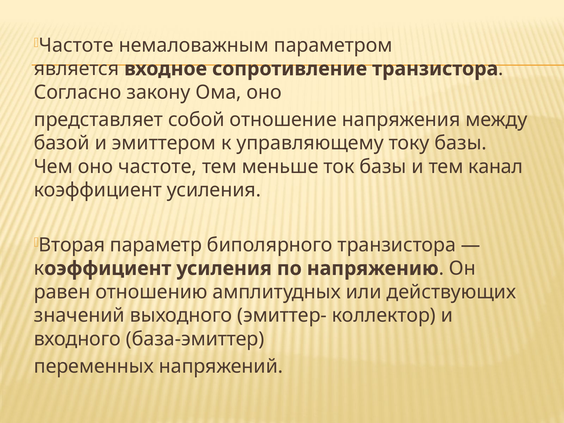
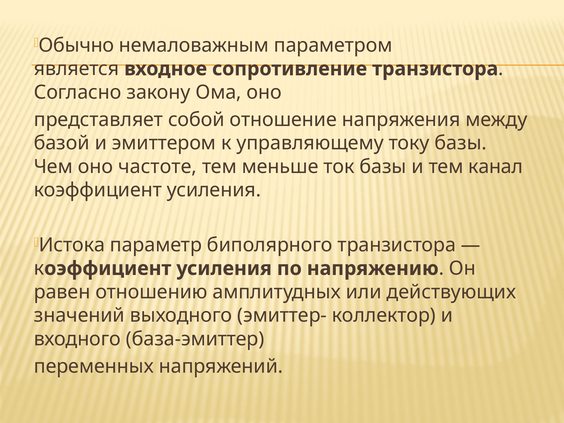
Частоте at (76, 45): Частоте -> Обычно
Вторая: Вторая -> Истока
